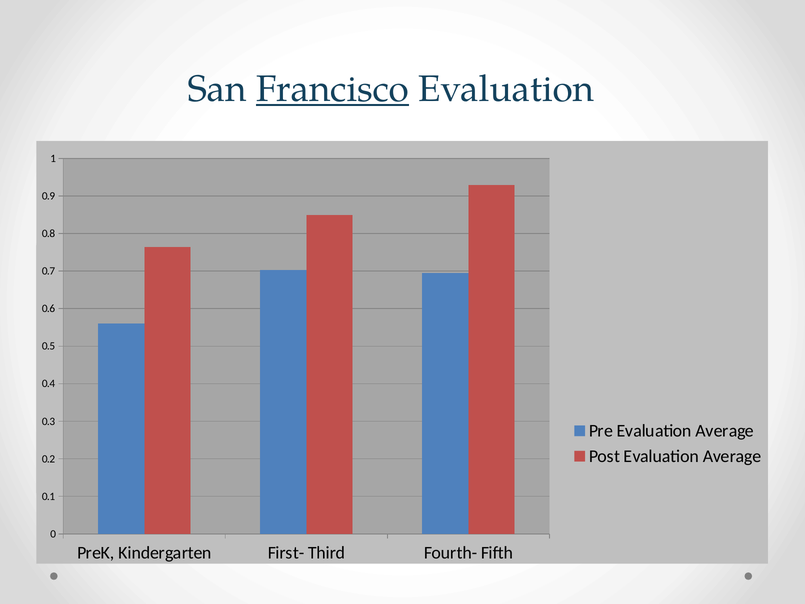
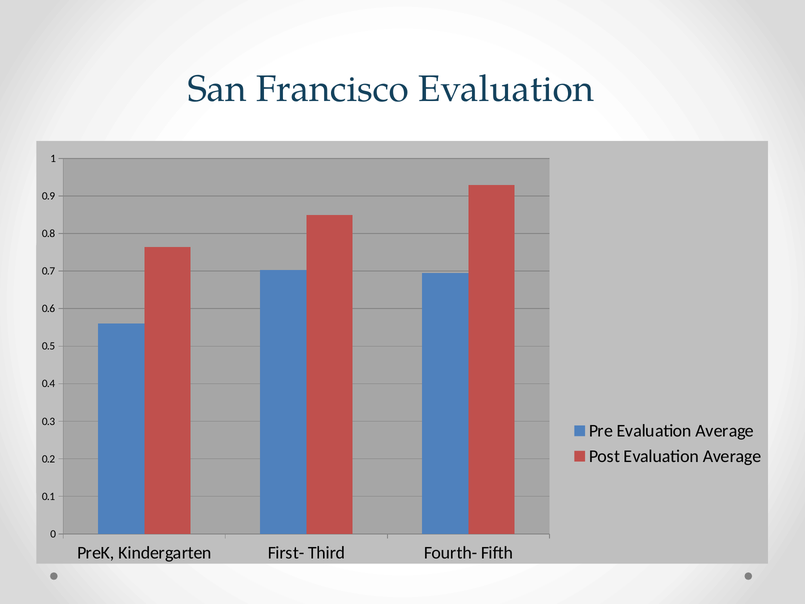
Francisco underline: present -> none
